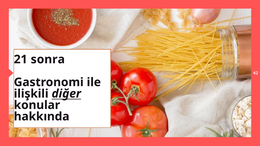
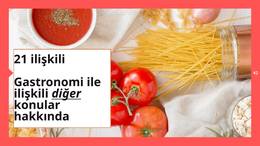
21 sonra: sonra -> ilişkili
